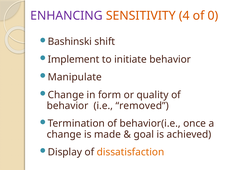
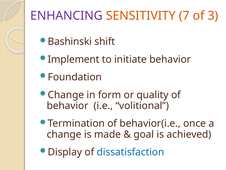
4: 4 -> 7
0: 0 -> 3
Manipulate: Manipulate -> Foundation
removed: removed -> volitional
dissatisfaction colour: orange -> blue
